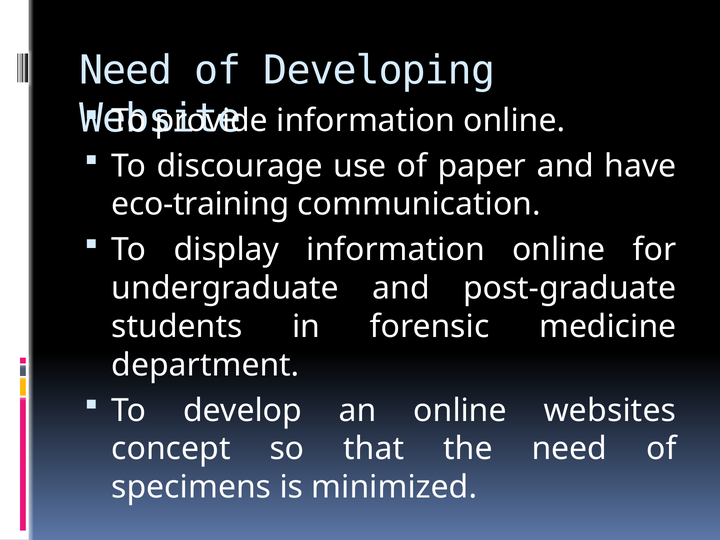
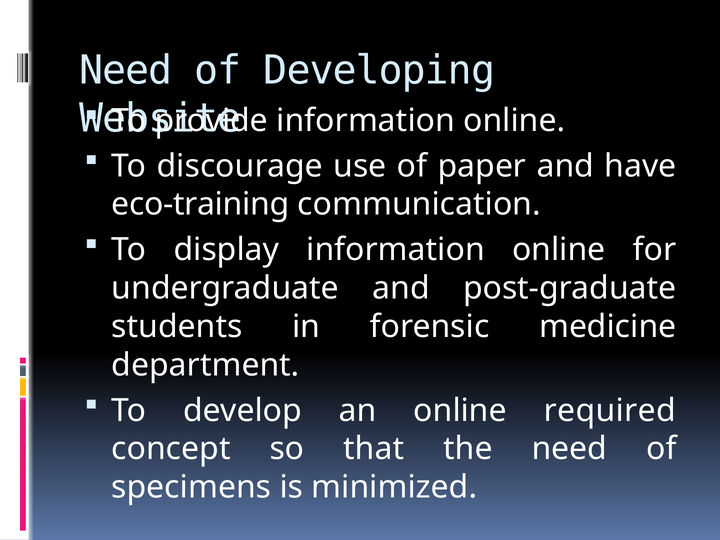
websites: websites -> required
